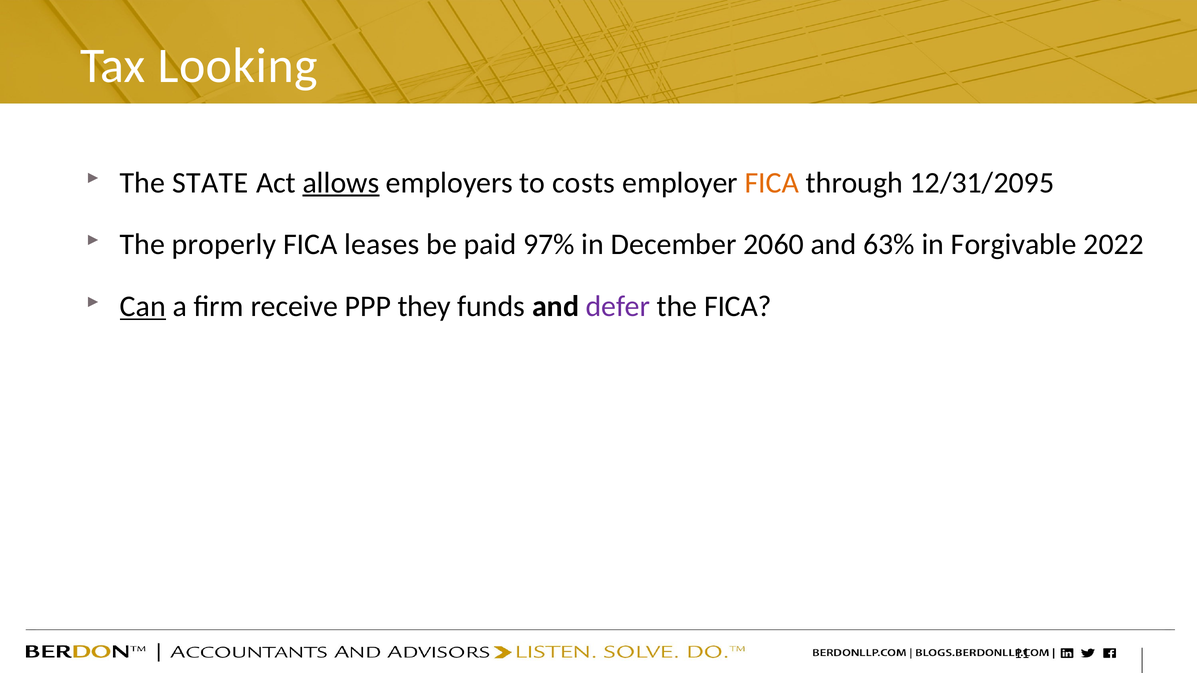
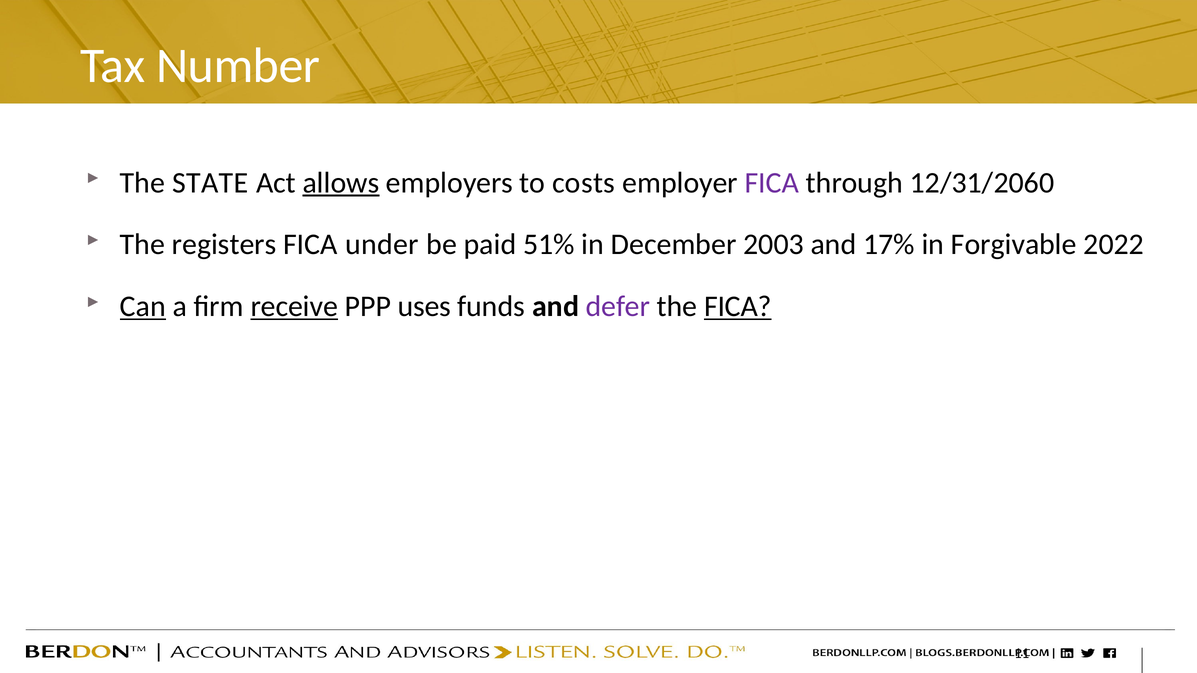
Looking: Looking -> Number
FICA at (772, 183) colour: orange -> purple
12/31/2095: 12/31/2095 -> 12/31/2060
properly: properly -> registers
leases: leases -> under
97%: 97% -> 51%
2060: 2060 -> 2003
63%: 63% -> 17%
receive underline: none -> present
they: they -> uses
FICA at (738, 307) underline: none -> present
